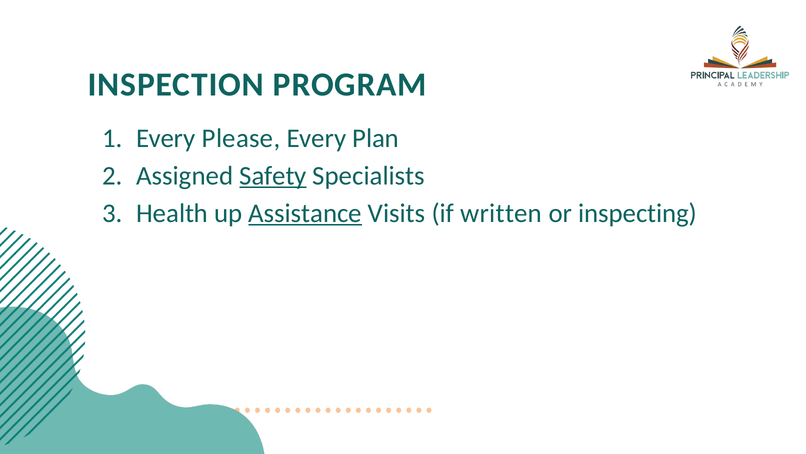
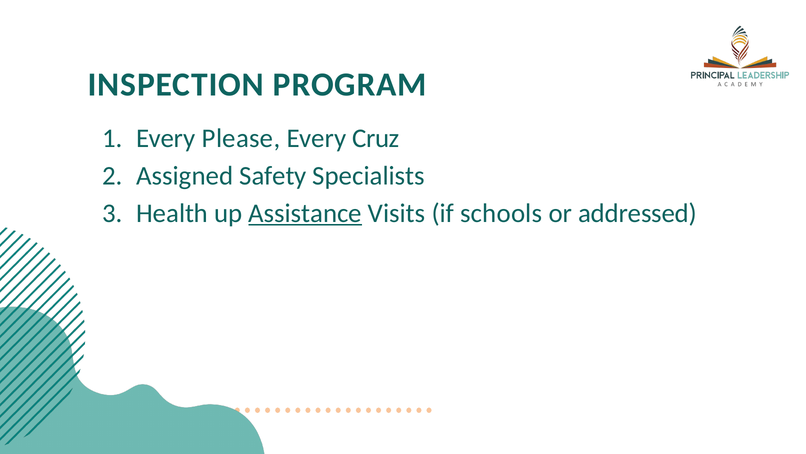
Plan: Plan -> Cruz
Safety underline: present -> none
written: written -> schools
inspecting: inspecting -> addressed
